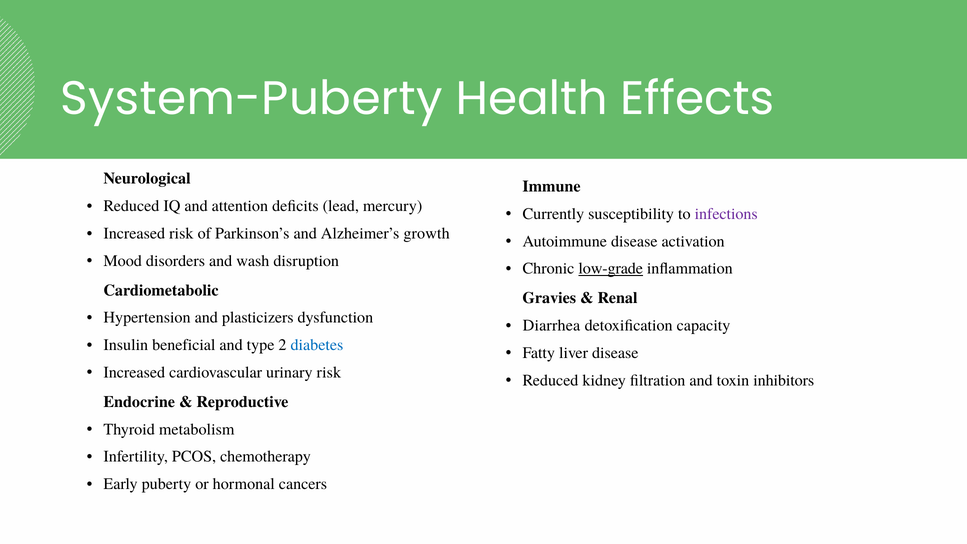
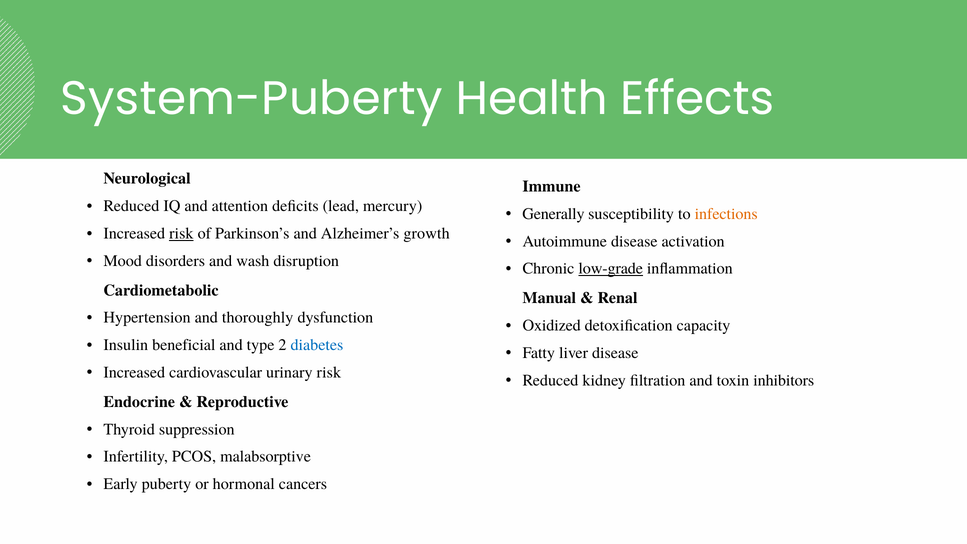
Currently: Currently -> Generally
infections colour: purple -> orange
risk at (181, 233) underline: none -> present
Gravies: Gravies -> Manual
plasticizers: plasticizers -> thoroughly
Diarrhea: Diarrhea -> Oxidized
metabolism: metabolism -> suppression
chemotherapy: chemotherapy -> malabsorptive
